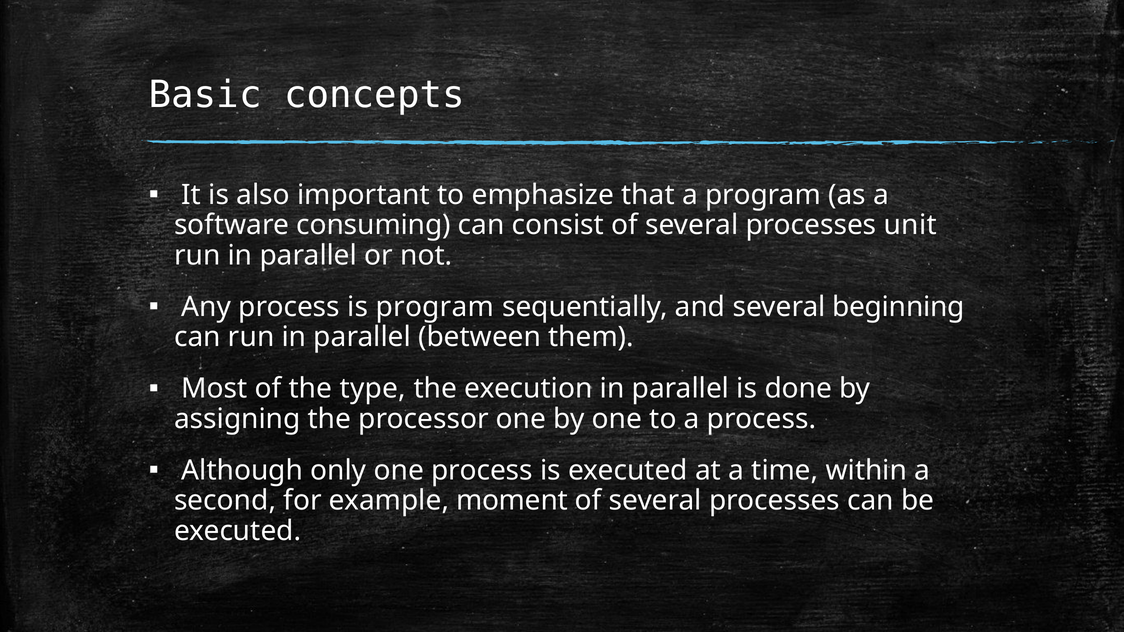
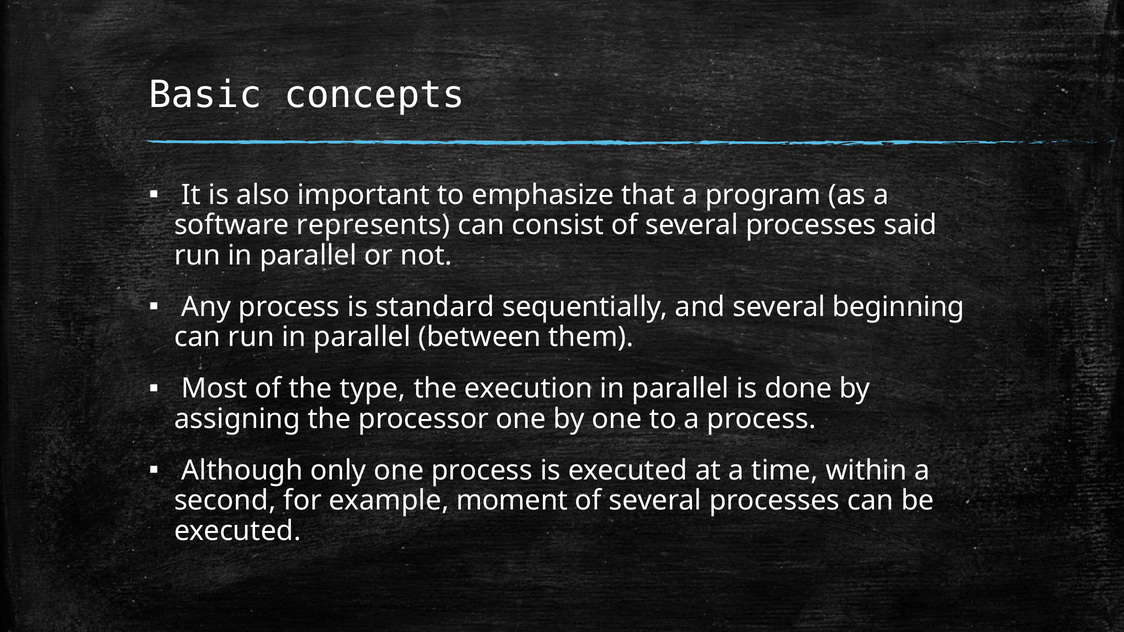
consuming: consuming -> represents
unit: unit -> said
is program: program -> standard
